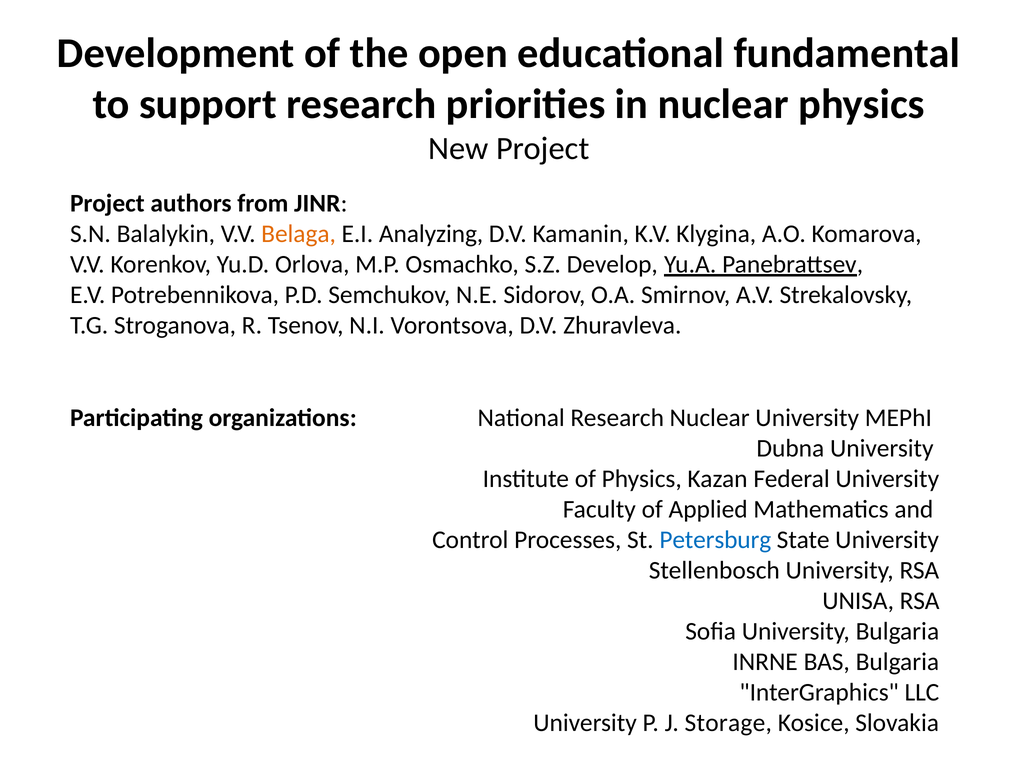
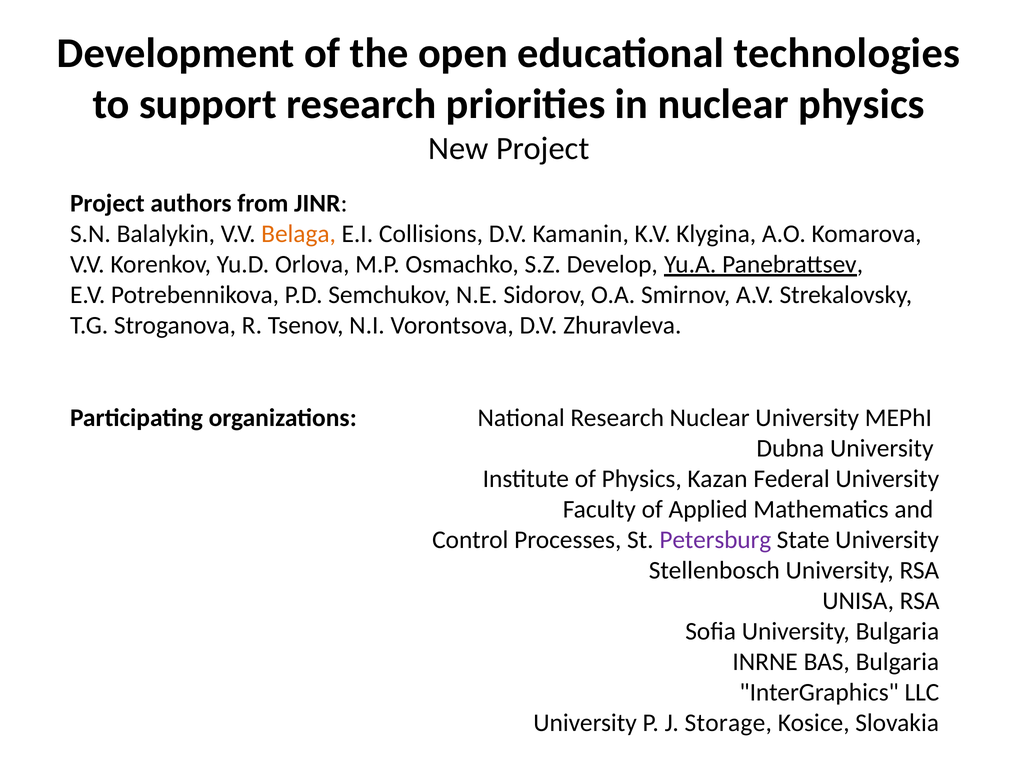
fundamental: fundamental -> technologies
Analyzing: Analyzing -> Collisions
Petersburg colour: blue -> purple
